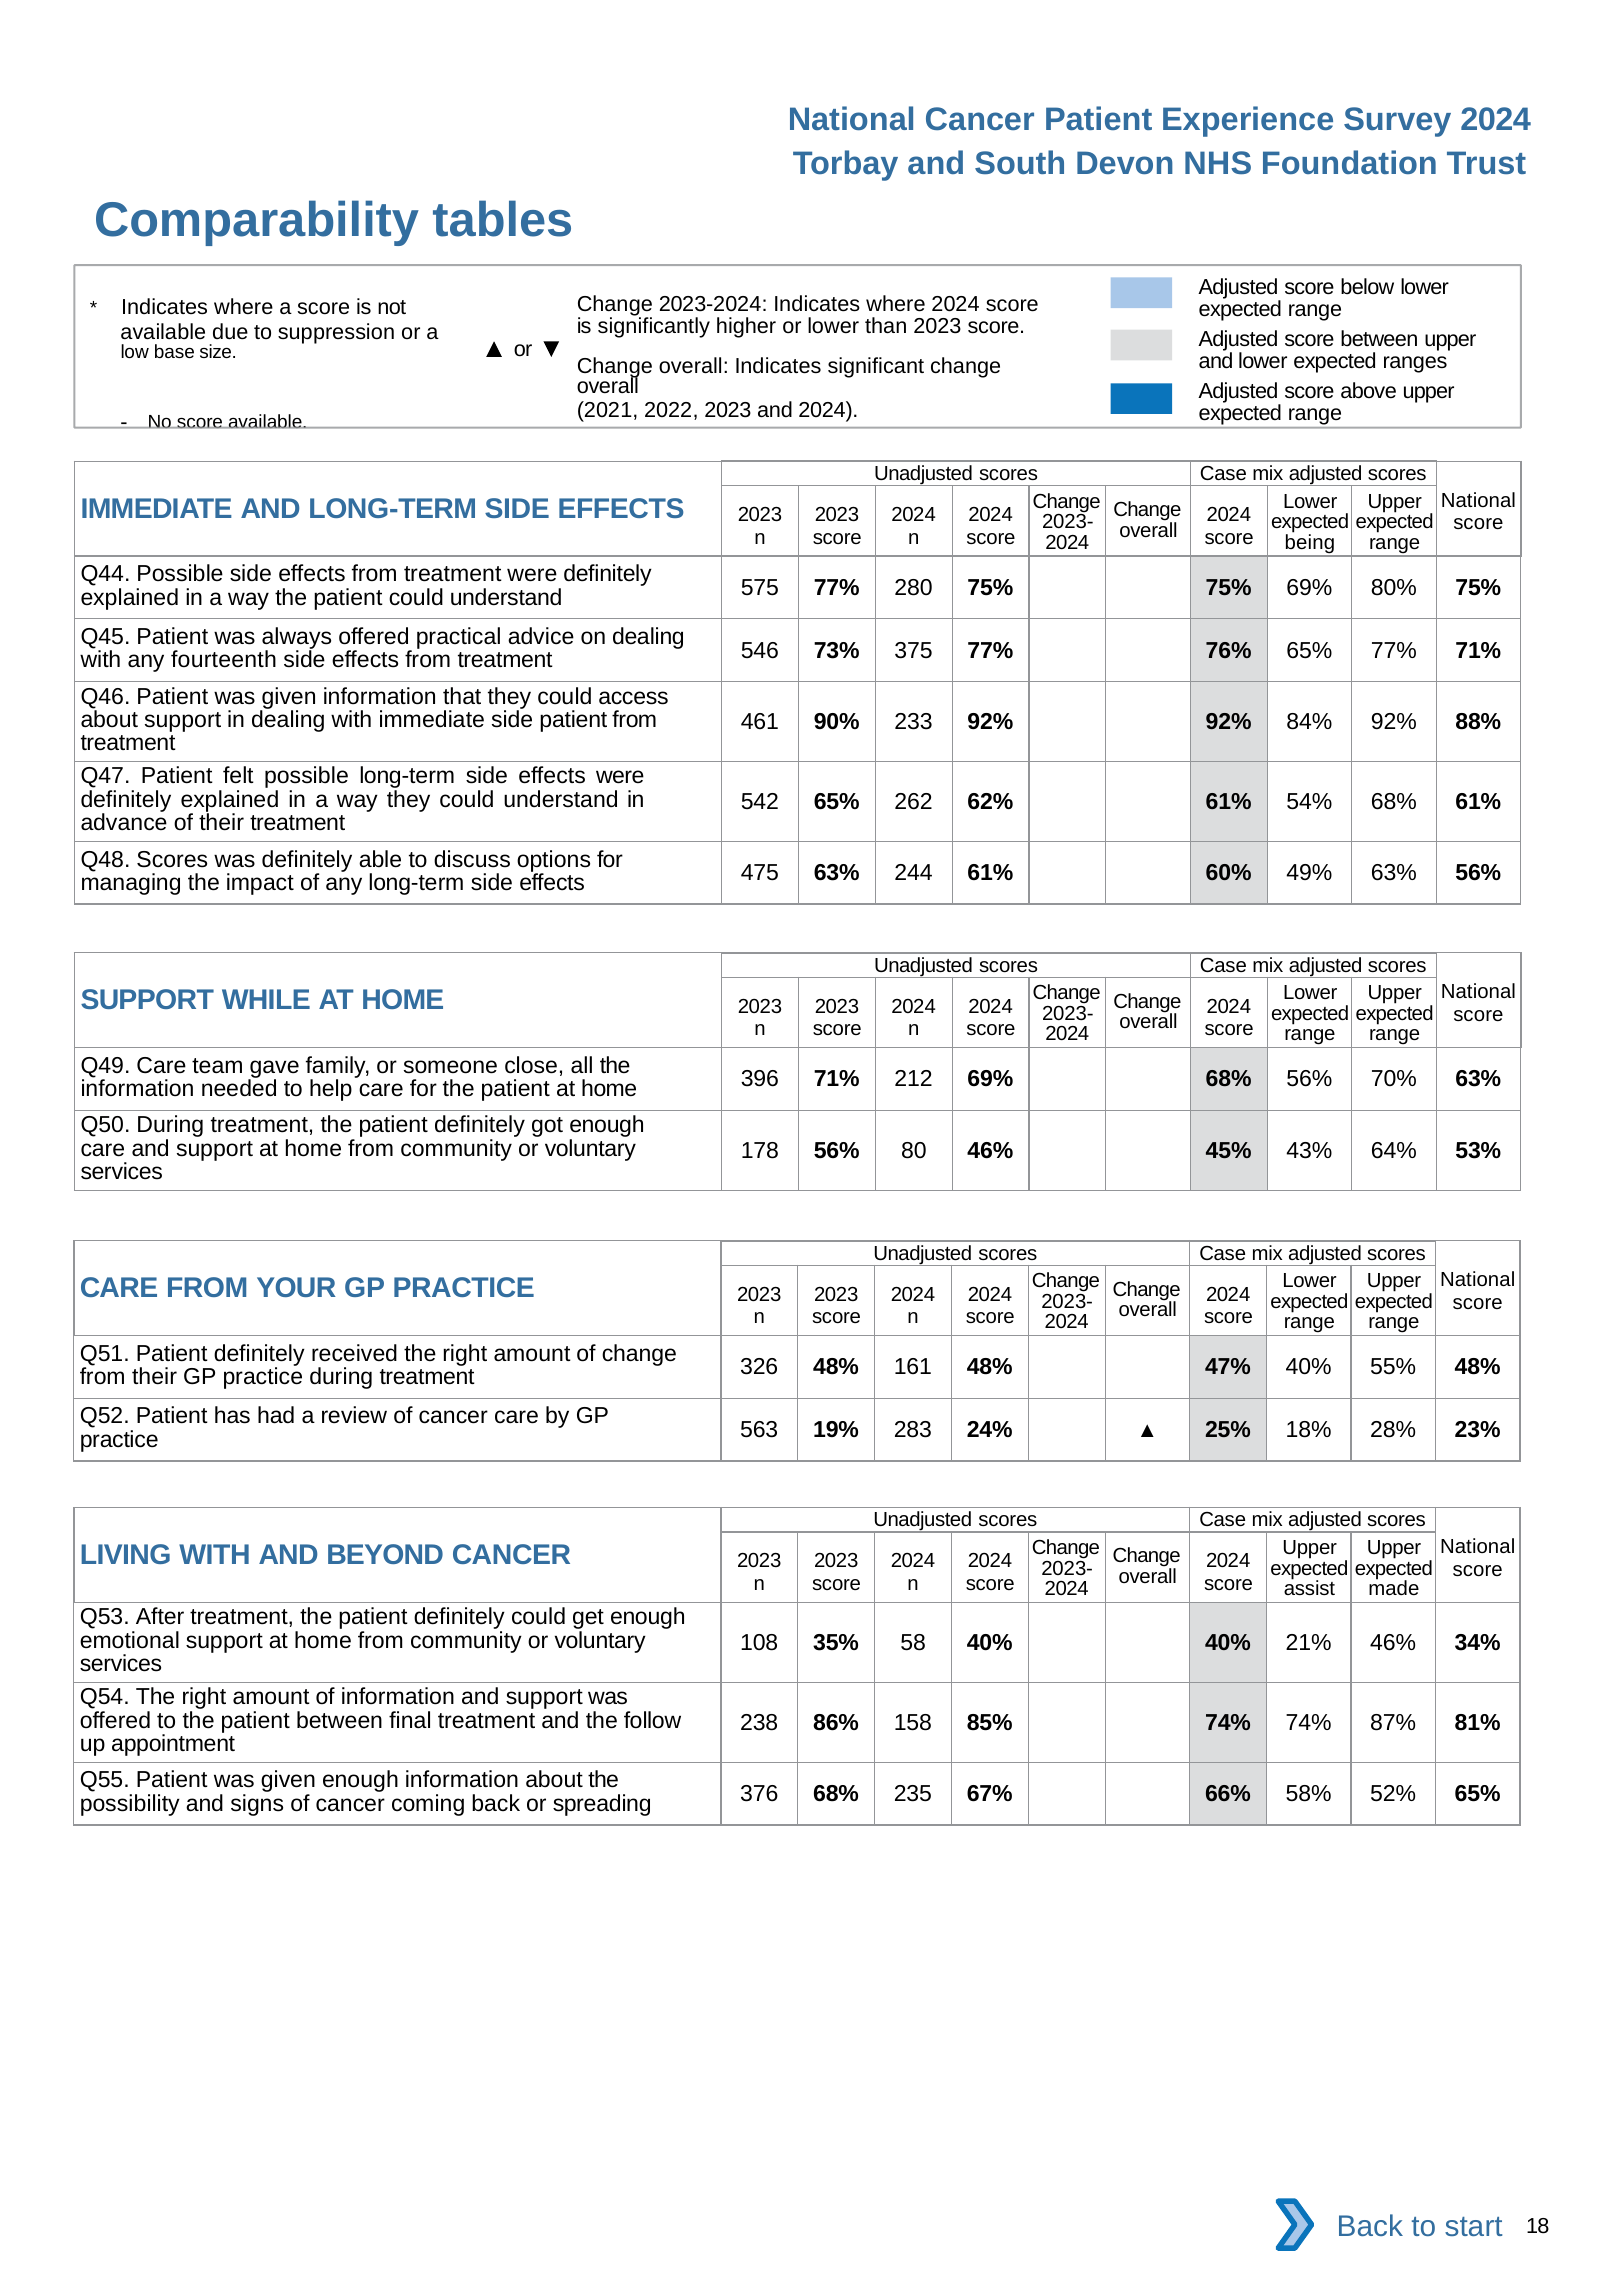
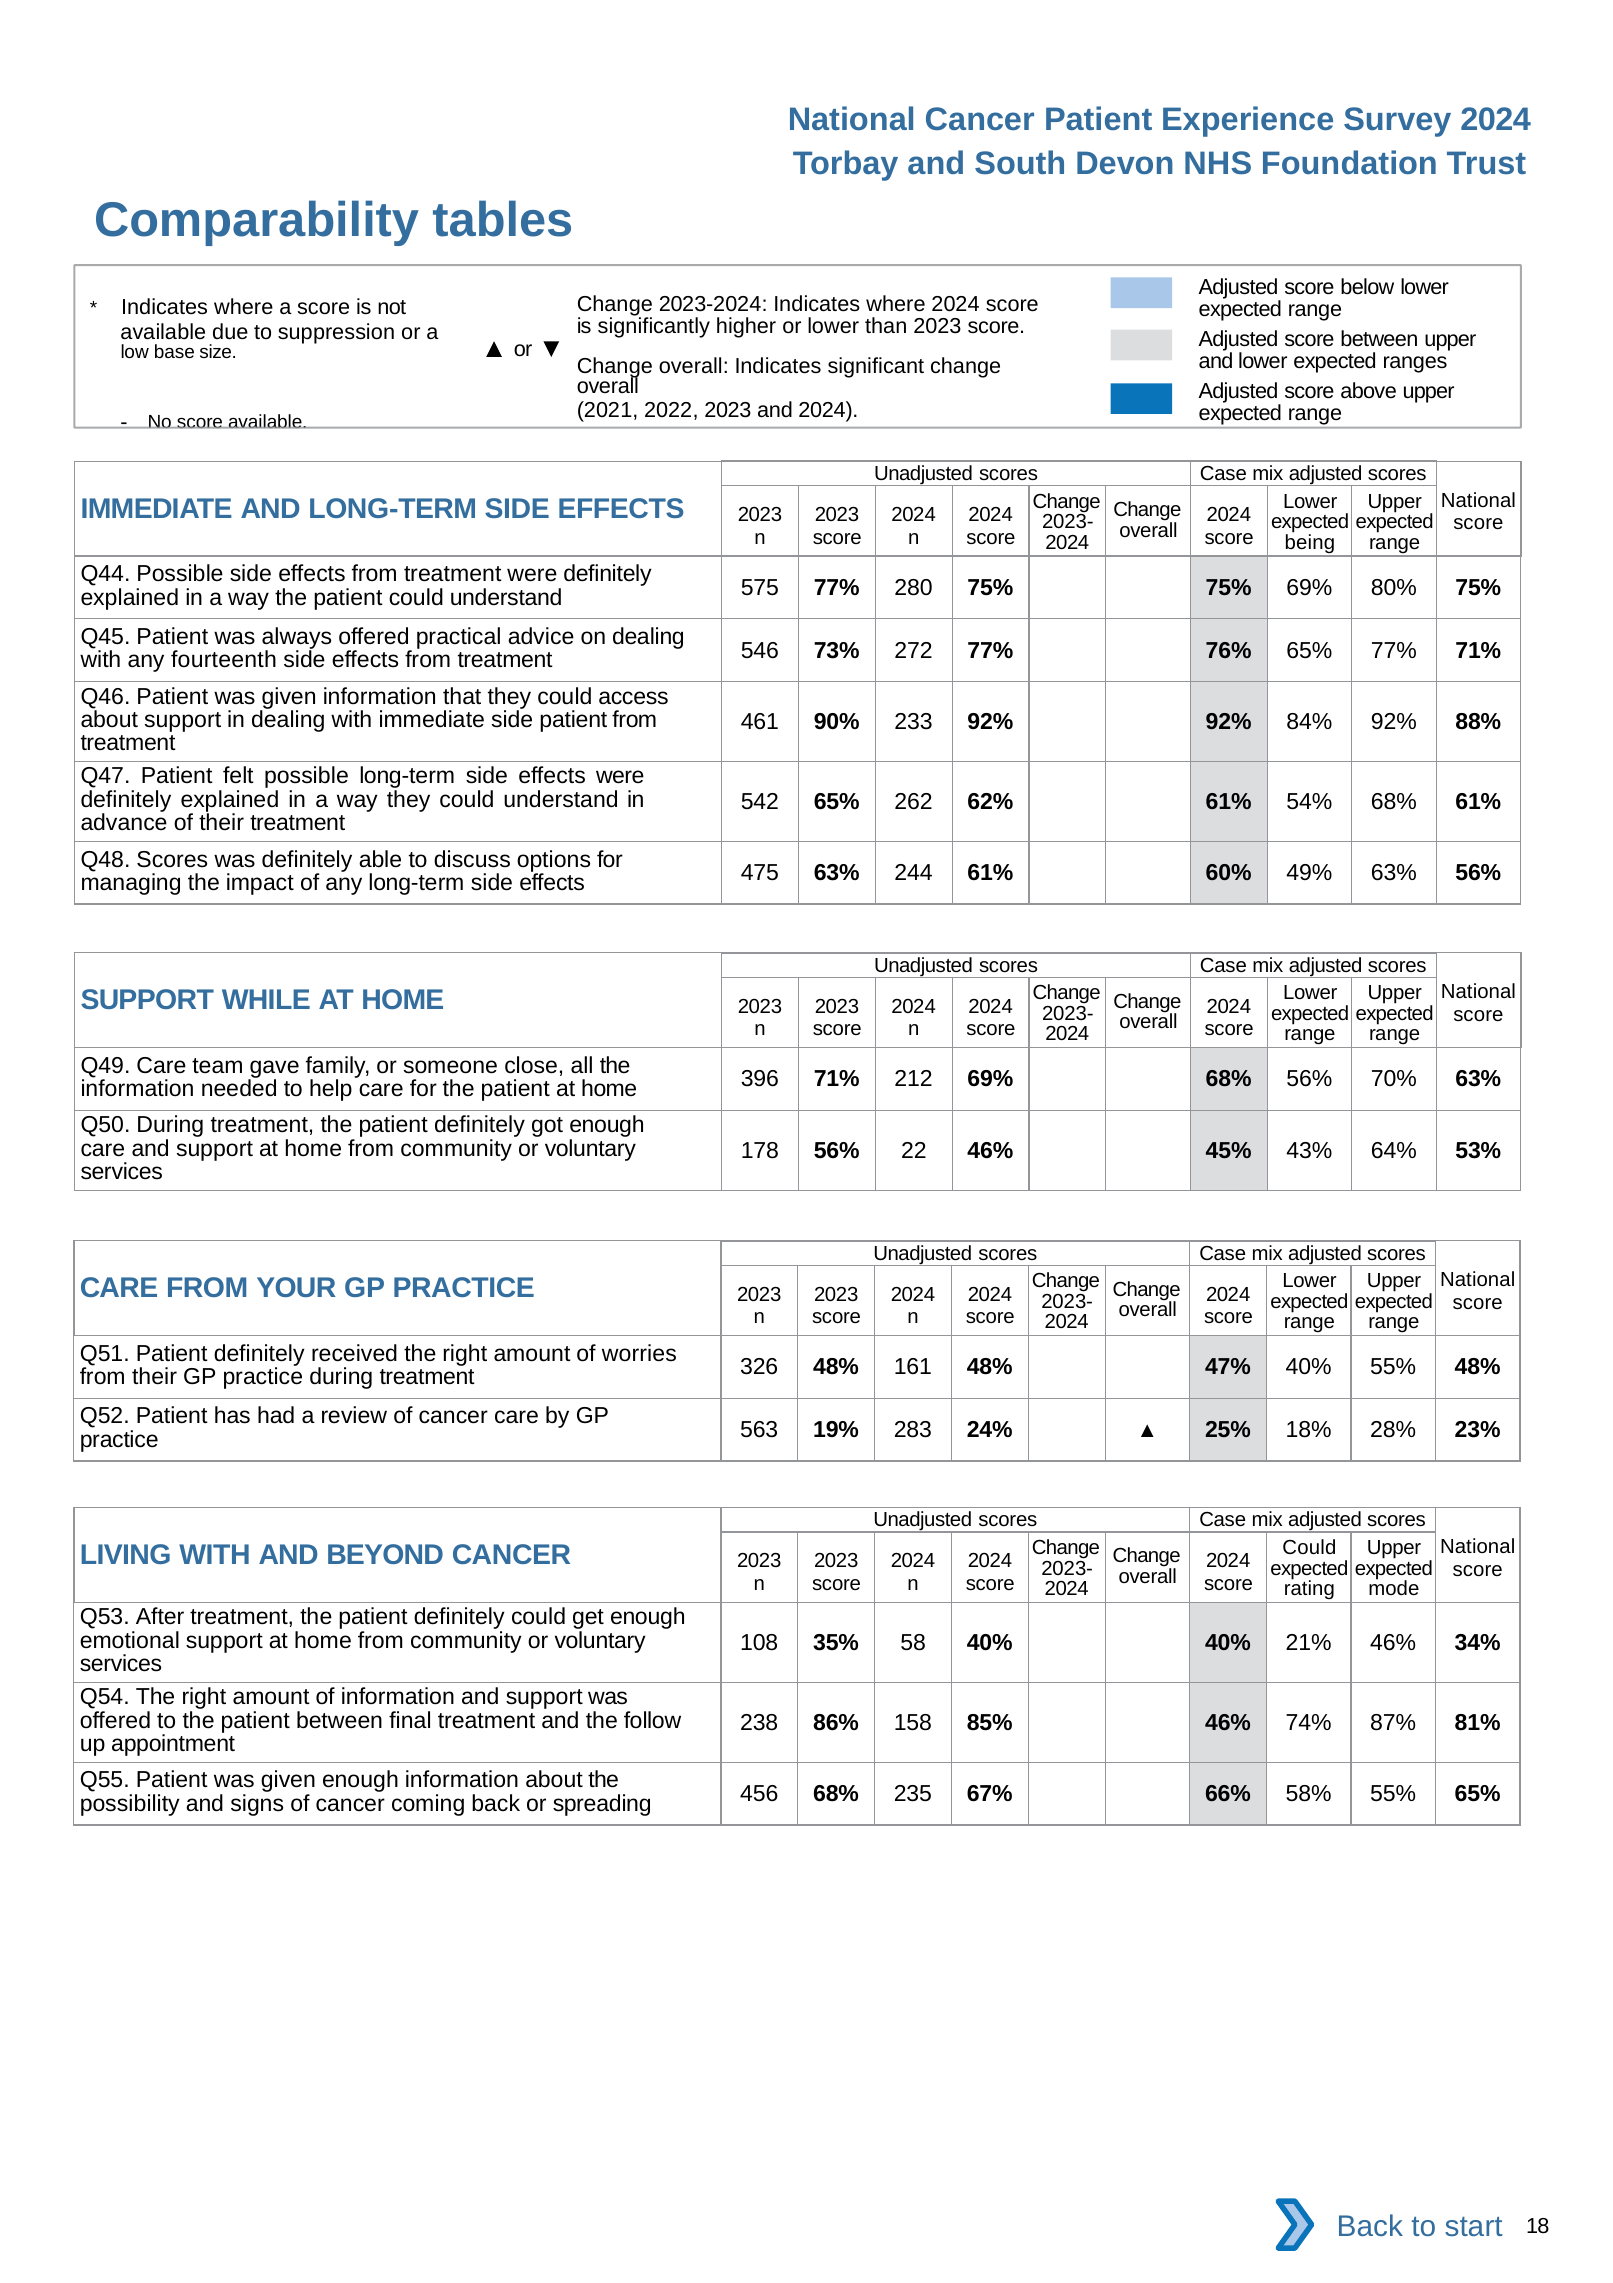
375: 375 -> 272
80: 80 -> 22
of change: change -> worries
Upper at (1310, 1547): Upper -> Could
assist: assist -> rating
made: made -> mode
85% 74%: 74% -> 46%
376: 376 -> 456
58% 52%: 52% -> 55%
